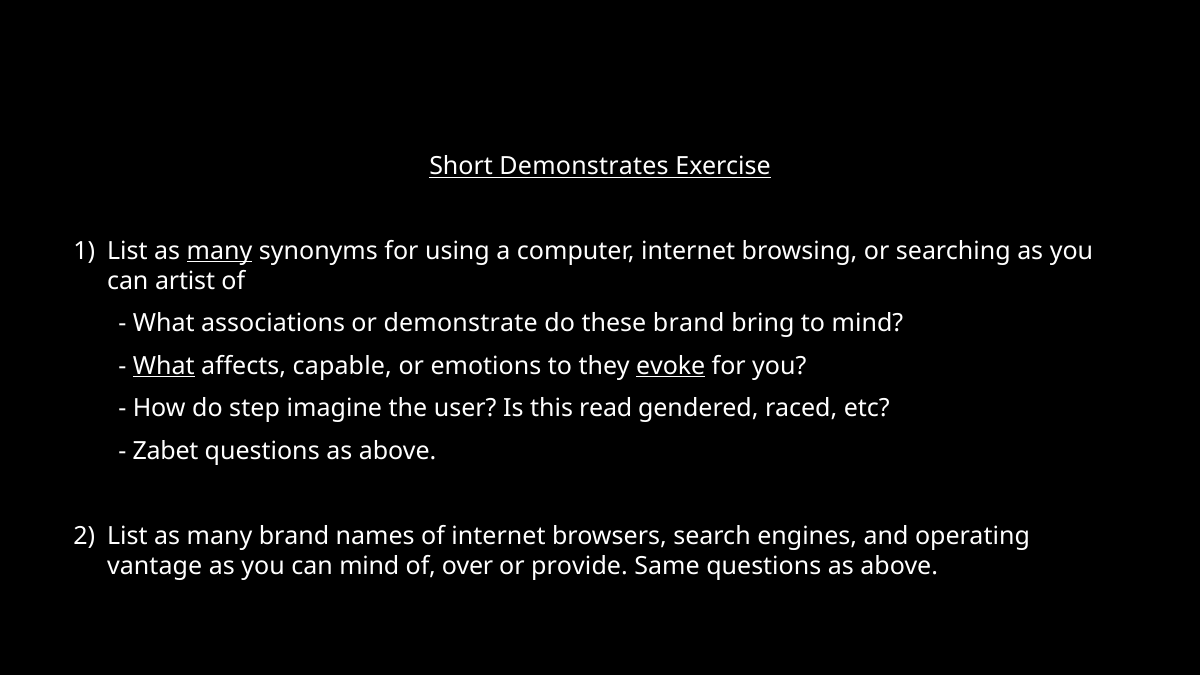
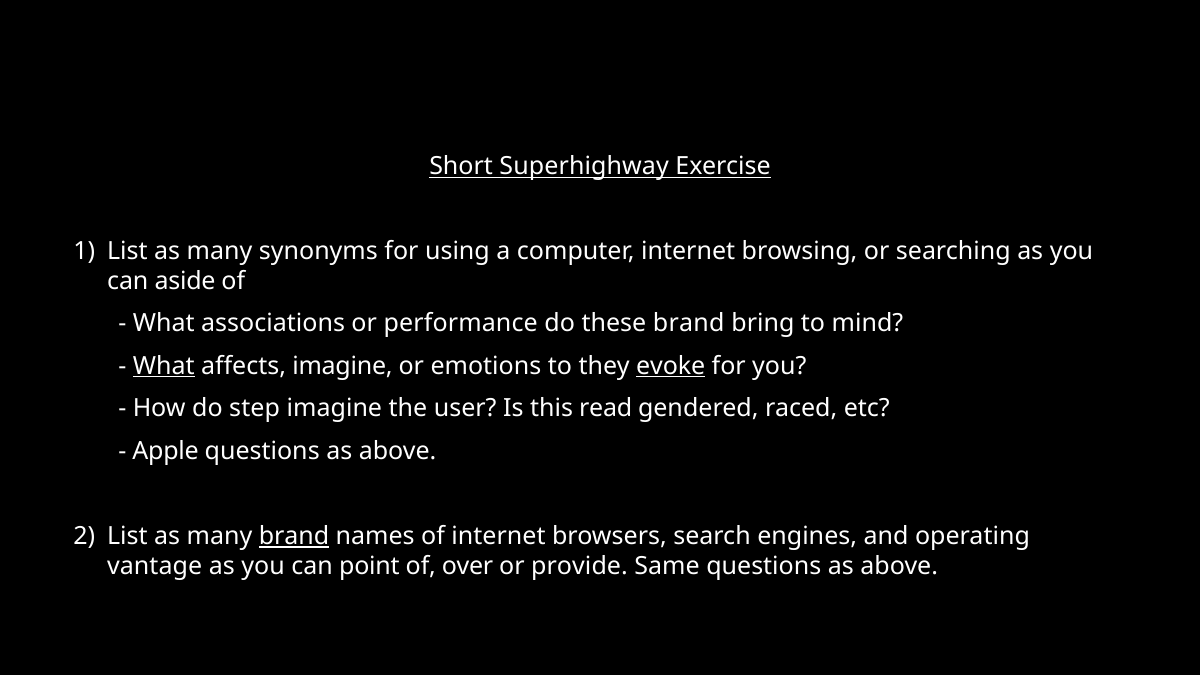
Demonstrates: Demonstrates -> Superhighway
many at (219, 251) underline: present -> none
artist: artist -> aside
demonstrate: demonstrate -> performance
affects capable: capable -> imagine
Zabet: Zabet -> Apple
brand at (294, 536) underline: none -> present
can mind: mind -> point
